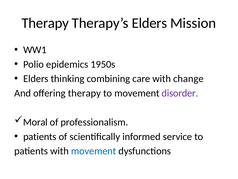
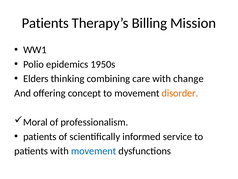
Therapy at (45, 23): Therapy -> Patients
Therapy’s Elders: Elders -> Billing
offering therapy: therapy -> concept
disorder colour: purple -> orange
